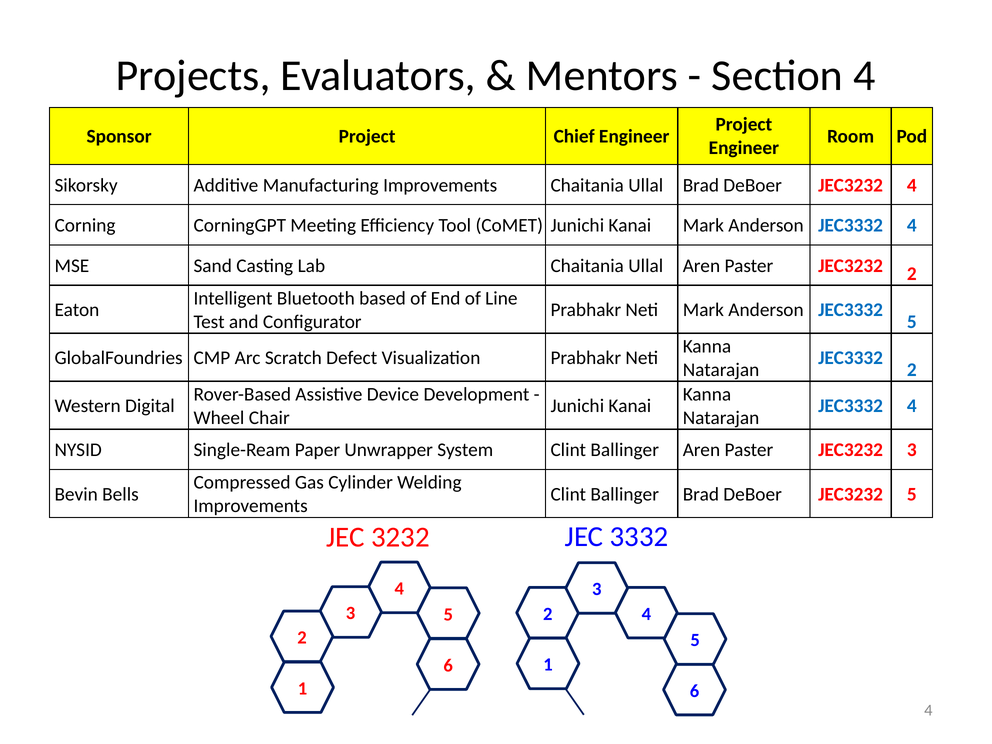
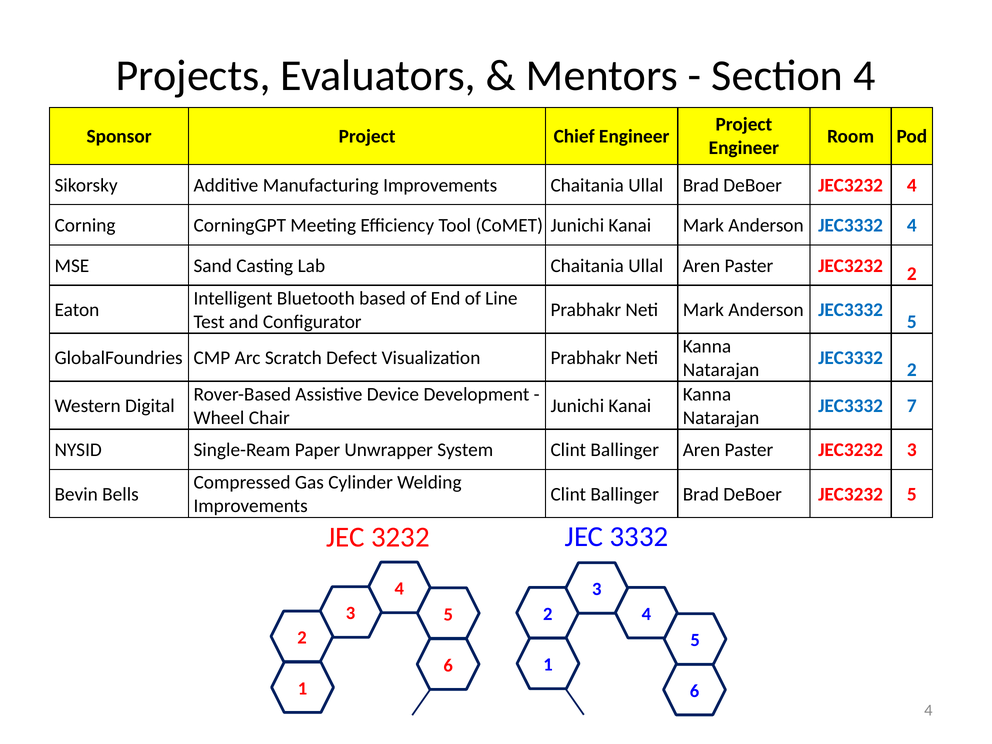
4 at (912, 406): 4 -> 7
